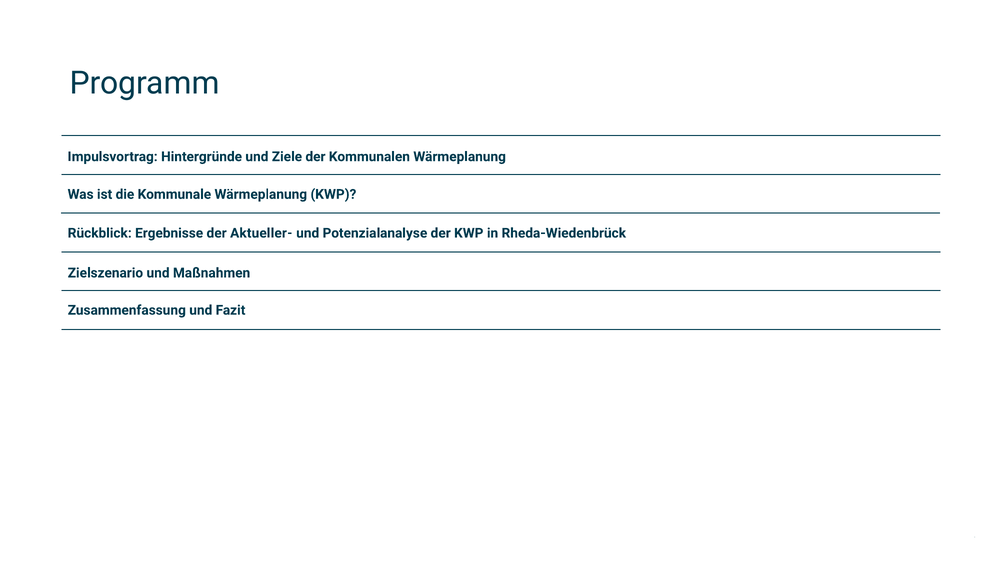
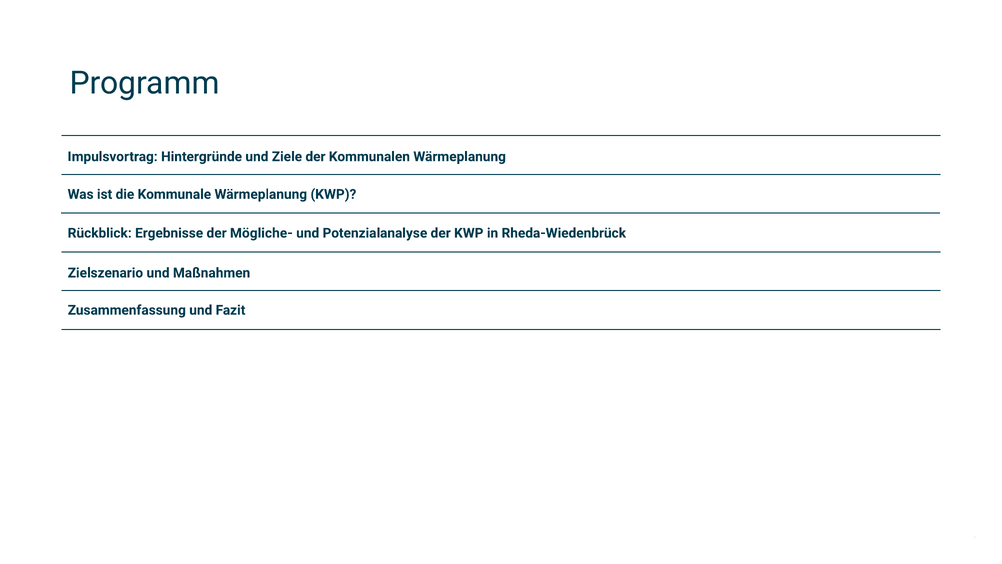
Aktueller-: Aktueller- -> Mögliche-
